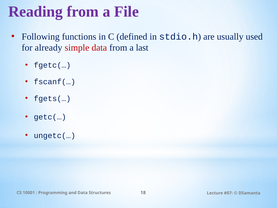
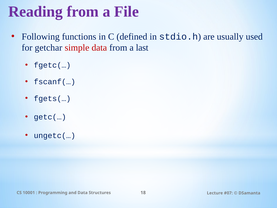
already: already -> getchar
